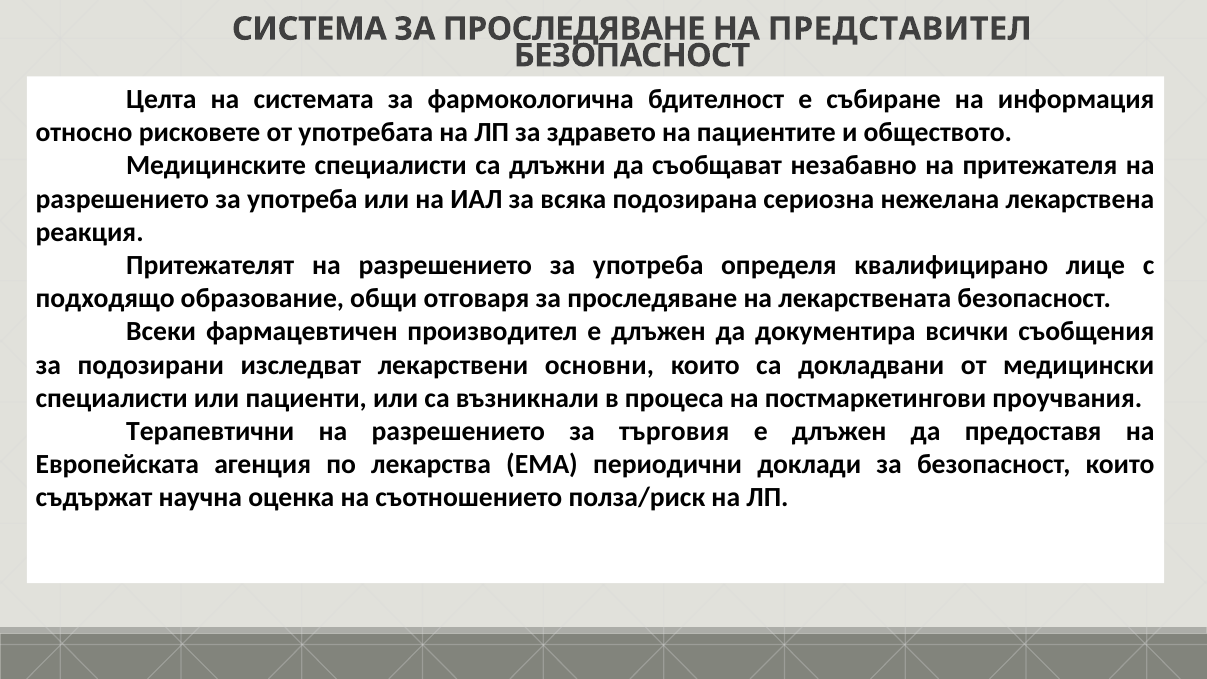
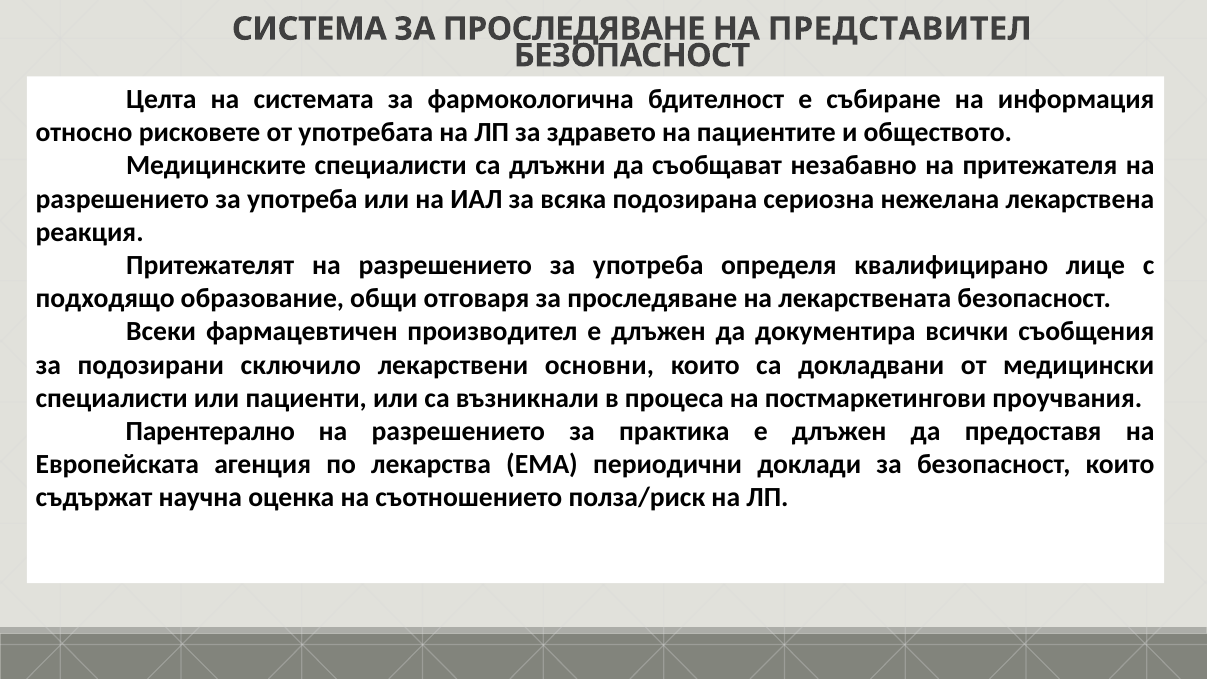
изследват: изследват -> сключило
Терапевтични: Терапевтични -> Парентерално
търговия: търговия -> практика
